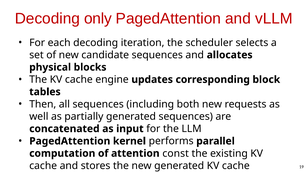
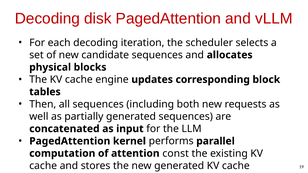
only: only -> disk
